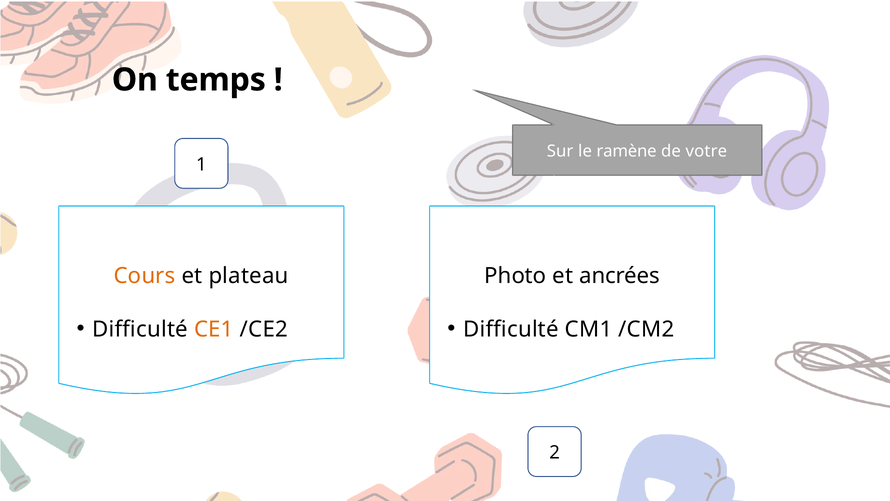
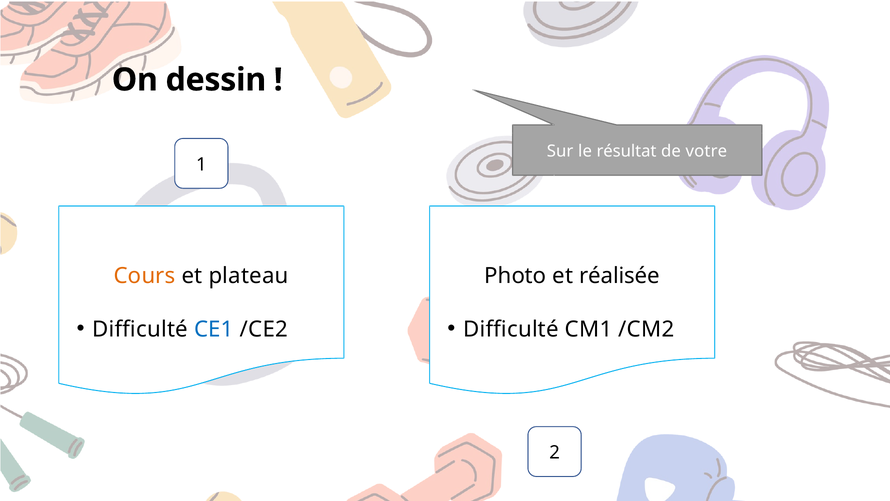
temps: temps -> dessin
ramène: ramène -> résultat
ancrées: ancrées -> réalisée
CE1 colour: orange -> blue
